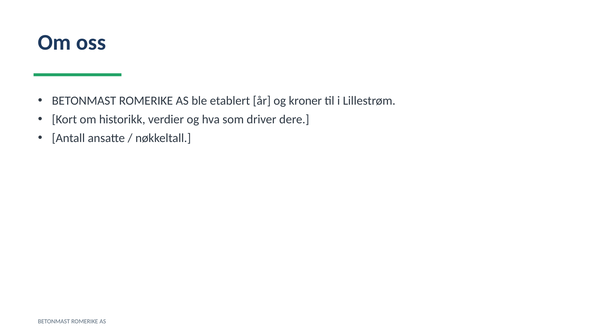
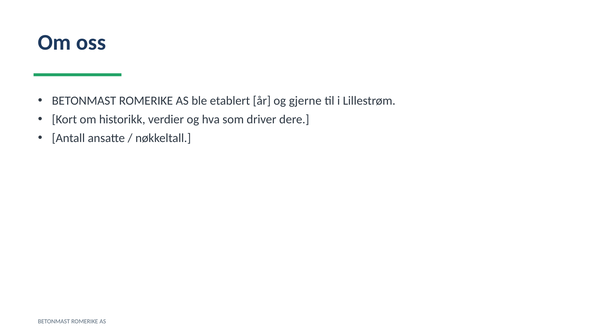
kroner: kroner -> gjerne
